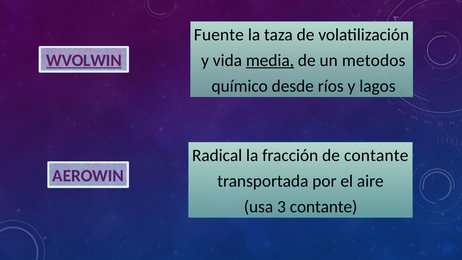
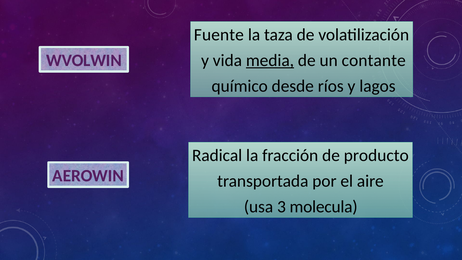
WVOLWIN underline: present -> none
metodos: metodos -> contante
de contante: contante -> producto
3 contante: contante -> molecula
